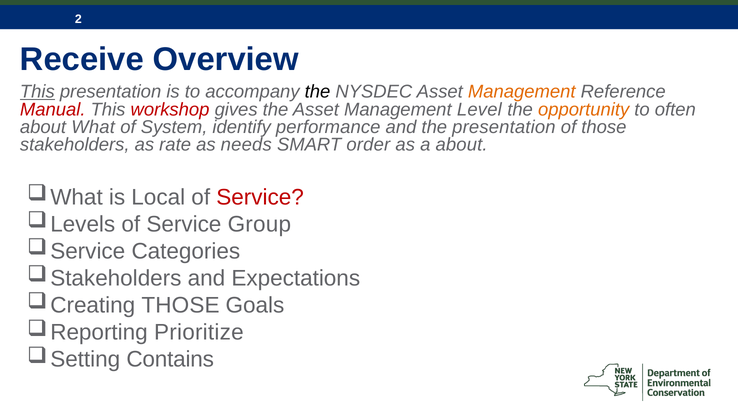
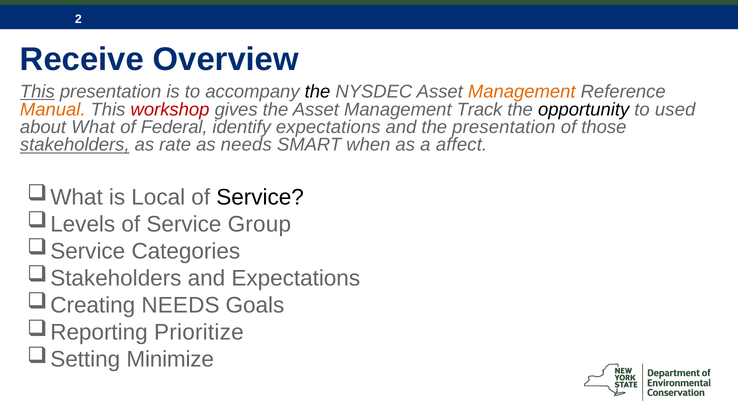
Manual colour: red -> orange
Level: Level -> Track
opportunity colour: orange -> black
often: often -> used
System: System -> Federal
identify performance: performance -> expectations
stakeholders underline: none -> present
order: order -> when
a about: about -> affect
Service at (260, 197) colour: red -> black
THOSE at (180, 305): THOSE -> NEEDS
Contains: Contains -> Minimize
